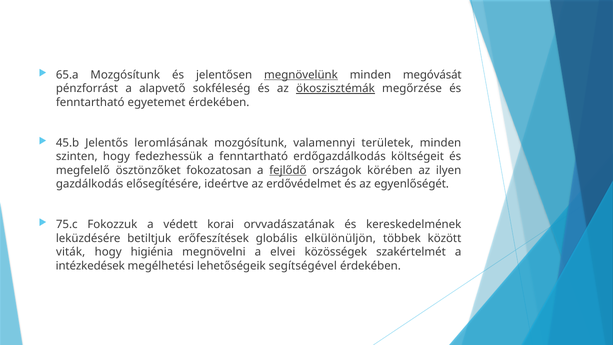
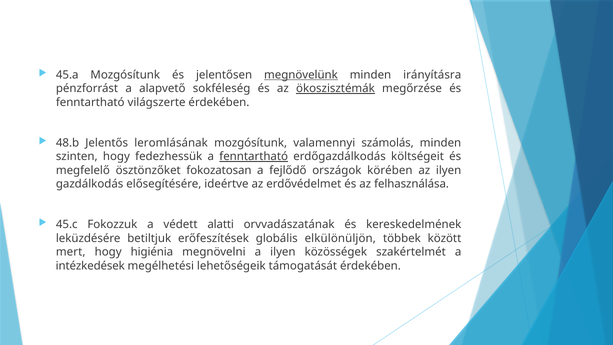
65.a: 65.a -> 45.a
megóvását: megóvását -> irányításra
egyetemet: egyetemet -> világszerte
45.b: 45.b -> 48.b
területek: területek -> számolás
fenntartható at (254, 156) underline: none -> present
fejlődő underline: present -> none
egyenlőségét: egyenlőségét -> felhasználása
75.c: 75.c -> 45.c
korai: korai -> alatti
viták: viták -> mert
a elvei: elvei -> ilyen
segítségével: segítségével -> támogatását
